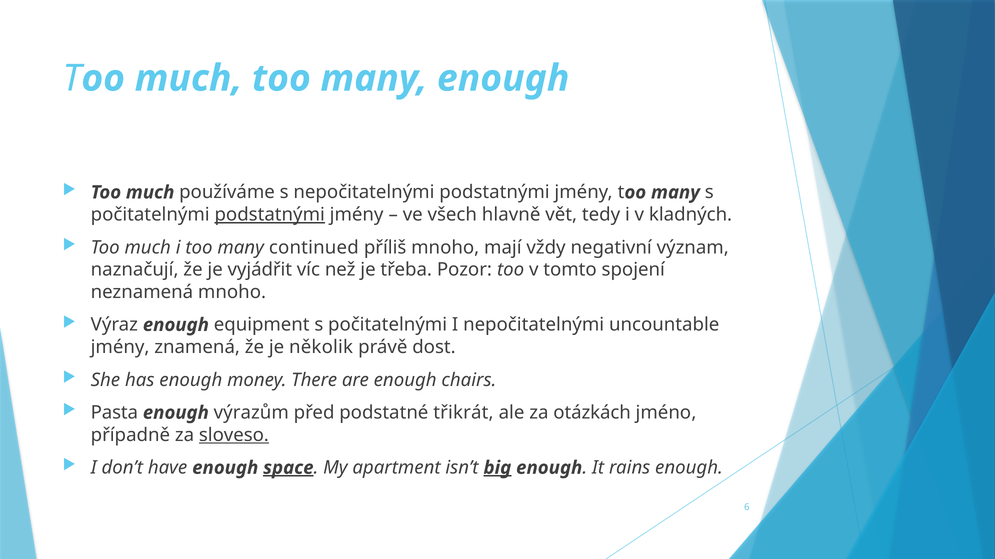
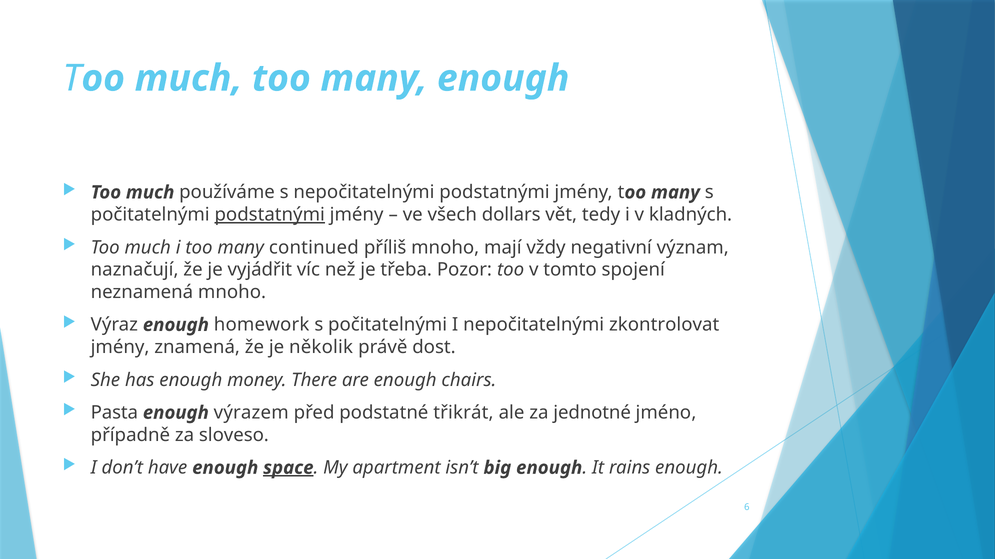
hlavně: hlavně -> dollars
equipment: equipment -> homework
uncountable: uncountable -> zkontrolovat
výrazům: výrazům -> výrazem
otázkách: otázkách -> jednotné
sloveso underline: present -> none
big underline: present -> none
